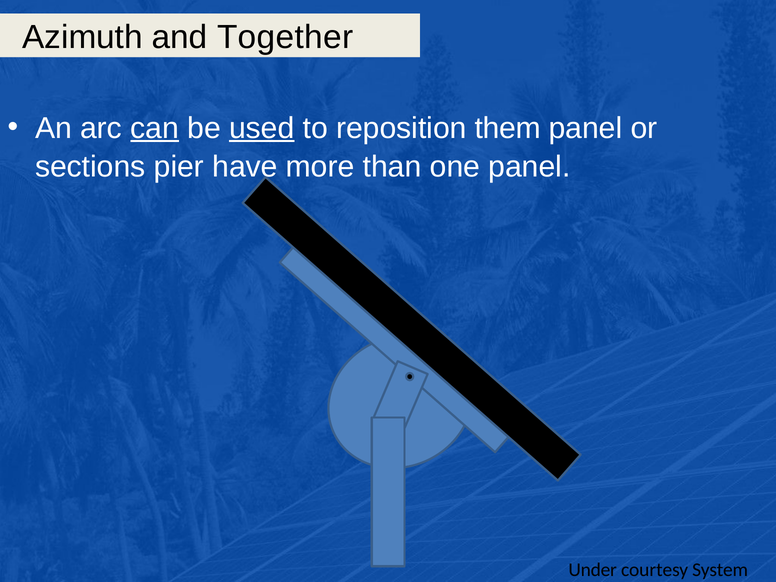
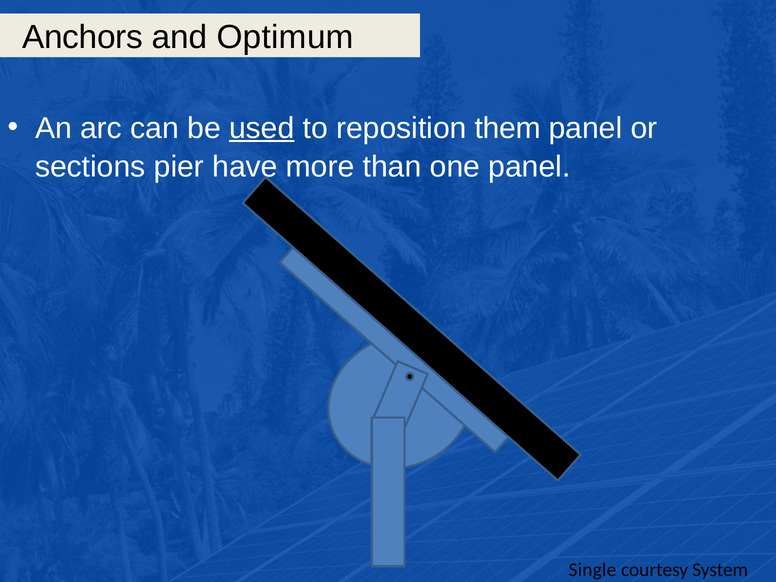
Azimuth: Azimuth -> Anchors
Together: Together -> Optimum
can underline: present -> none
Under: Under -> Single
